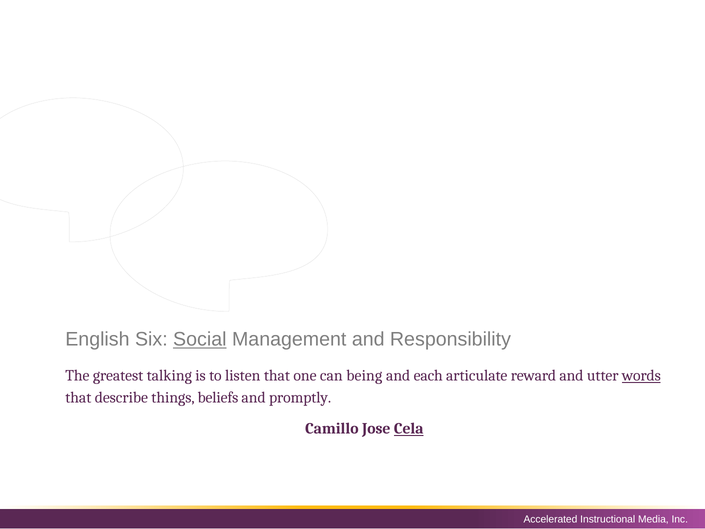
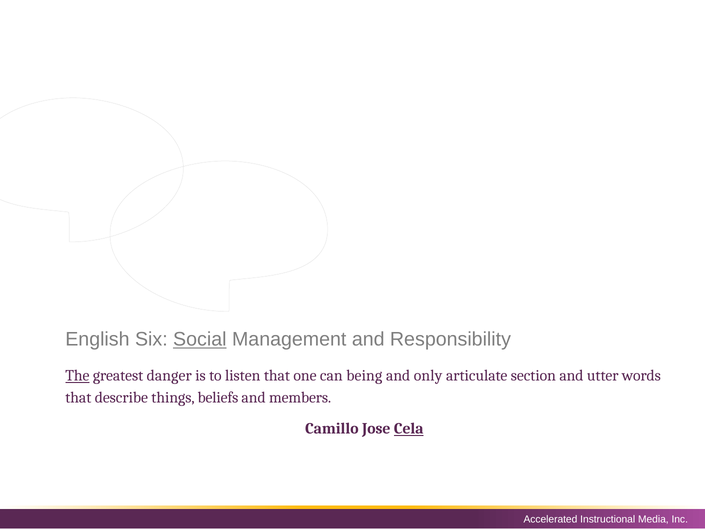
The at (77, 376) underline: none -> present
talking: talking -> danger
each: each -> only
reward: reward -> section
words underline: present -> none
promptly: promptly -> members
